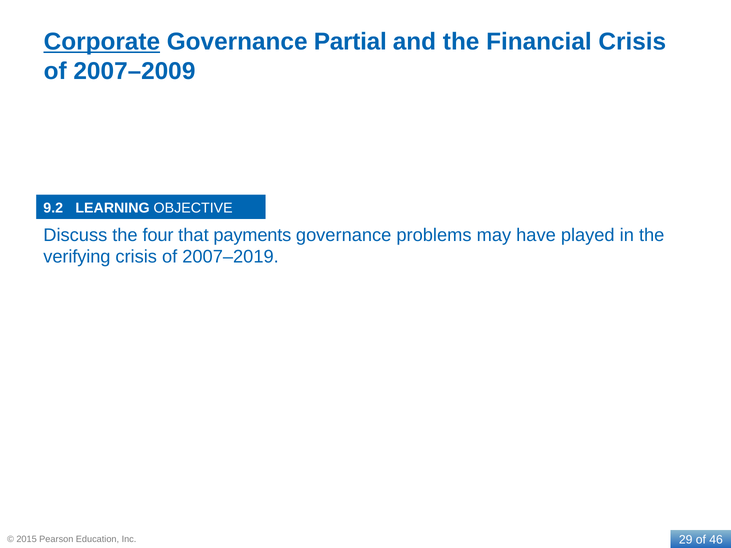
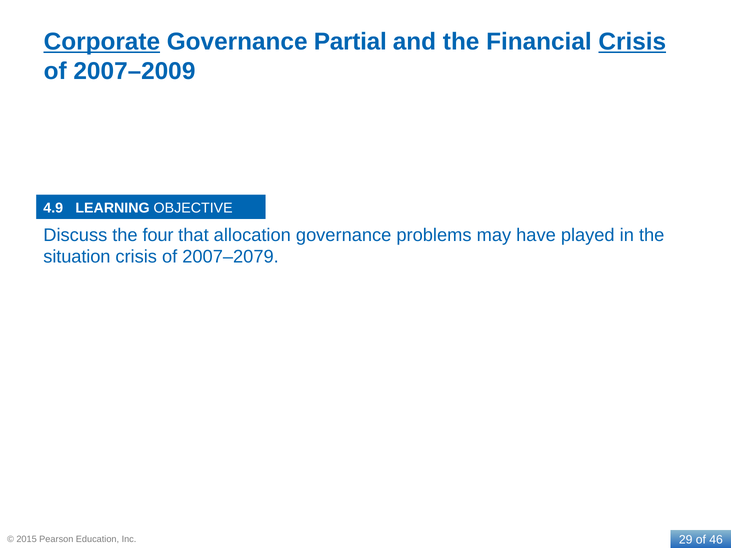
Crisis at (632, 42) underline: none -> present
9.2: 9.2 -> 4.9
payments: payments -> allocation
verifying: verifying -> situation
2007–2019: 2007–2019 -> 2007–2079
